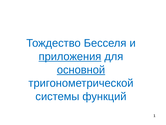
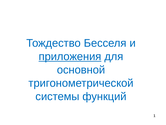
основной underline: present -> none
